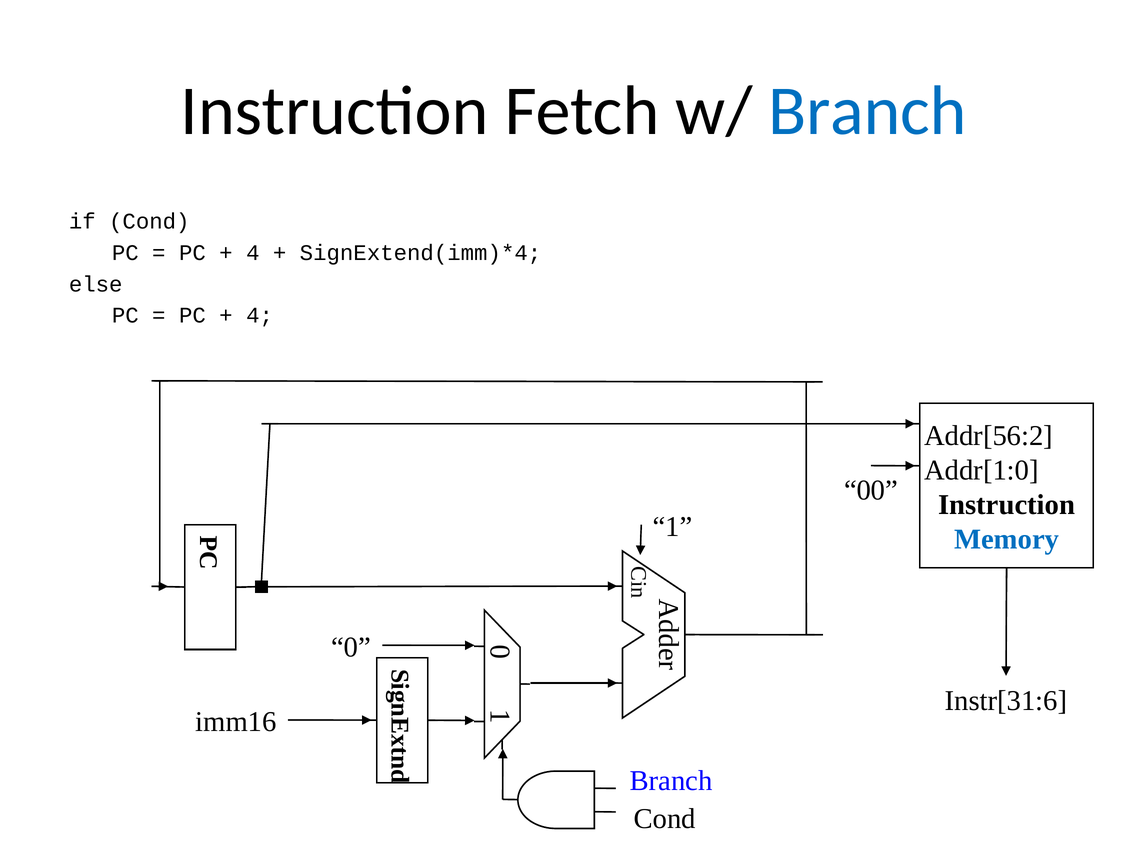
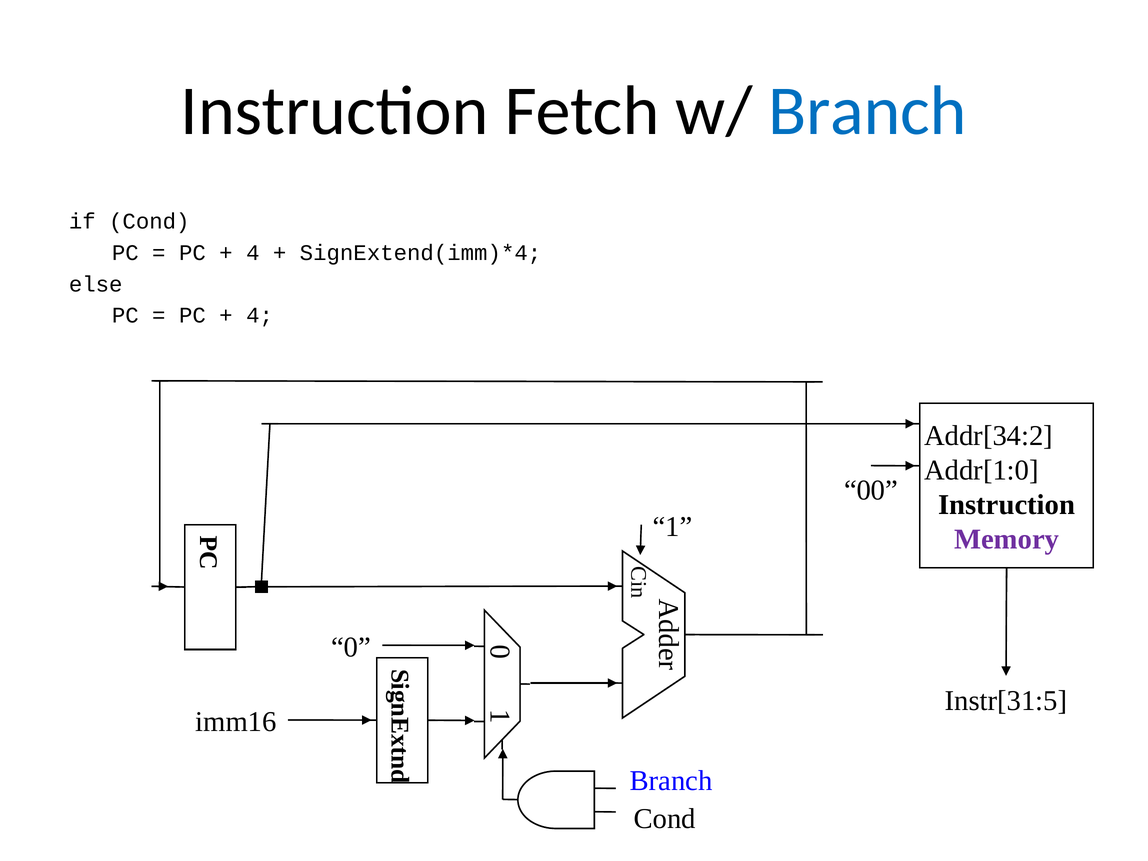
Addr[56:2: Addr[56:2 -> Addr[34:2
Memory colour: blue -> purple
Instr[31:6: Instr[31:6 -> Instr[31:5
